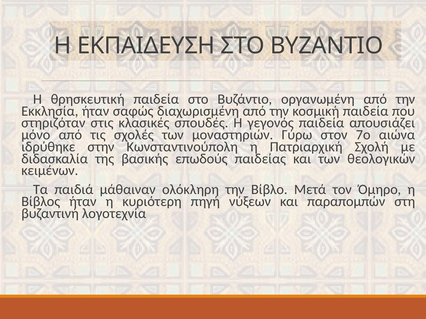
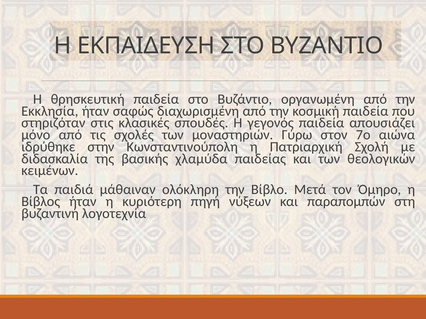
επωδούς: επωδούς -> χλαμύδα
